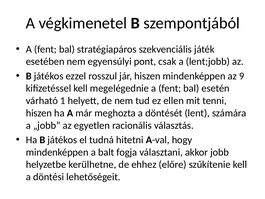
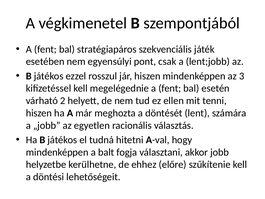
9: 9 -> 3
1: 1 -> 2
